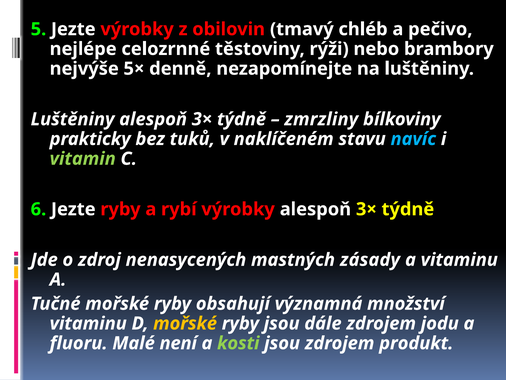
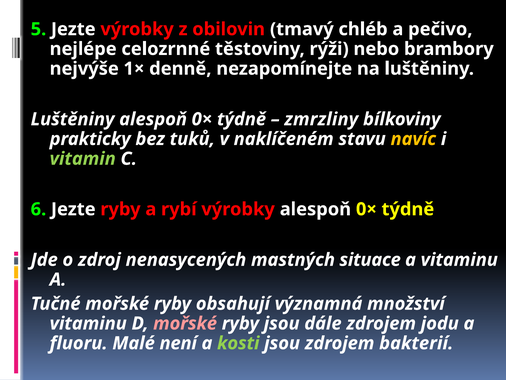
5×: 5× -> 1×
Luštěniny alespoň 3×: 3× -> 0×
navíc colour: light blue -> yellow
výrobky alespoň 3×: 3× -> 0×
zásady: zásady -> situace
mořské at (185, 323) colour: yellow -> pink
produkt: produkt -> bakterií
